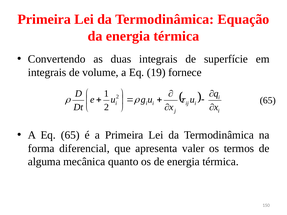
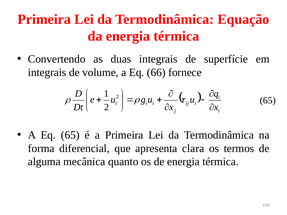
19: 19 -> 66
valer: valer -> clara
